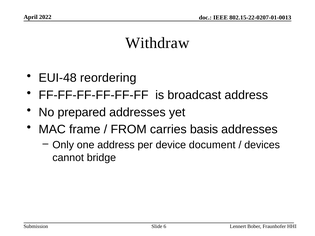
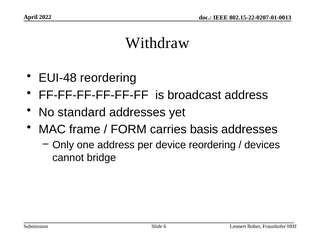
prepared: prepared -> standard
FROM: FROM -> FORM
device document: document -> reordering
